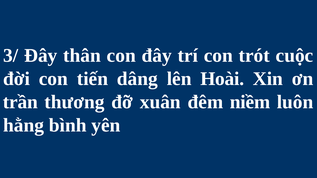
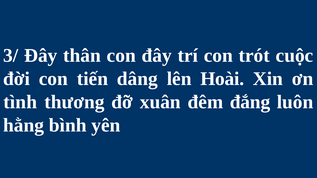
trần: trần -> tình
niềm: niềm -> đắng
